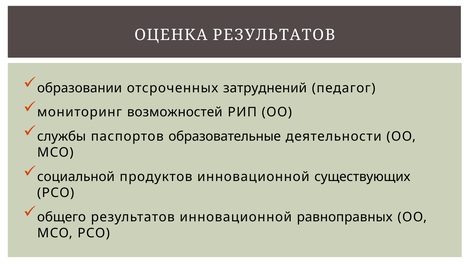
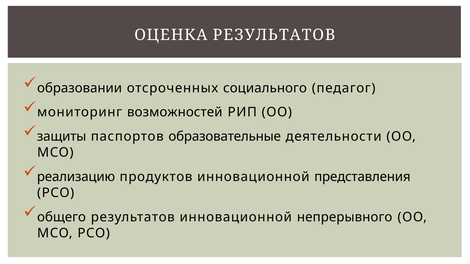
затруднений: затруднений -> социального
службы: службы -> защиты
социальной: социальной -> реализацию
существующих: существующих -> представления
равноправных: равноправных -> непрерывного
